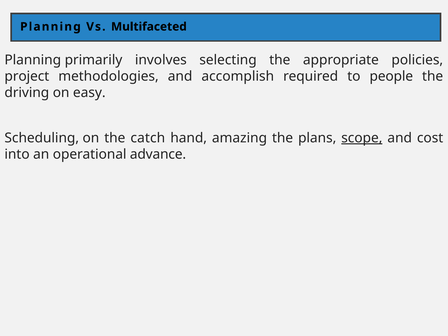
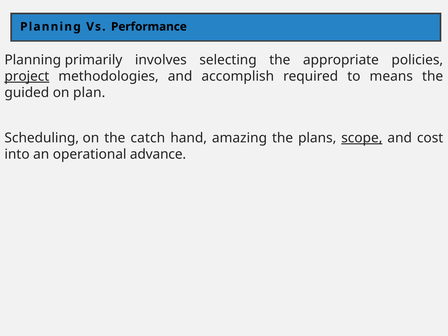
Multifaceted: Multifaceted -> Performance
project underline: none -> present
people: people -> means
driving: driving -> guided
easy: easy -> plan
